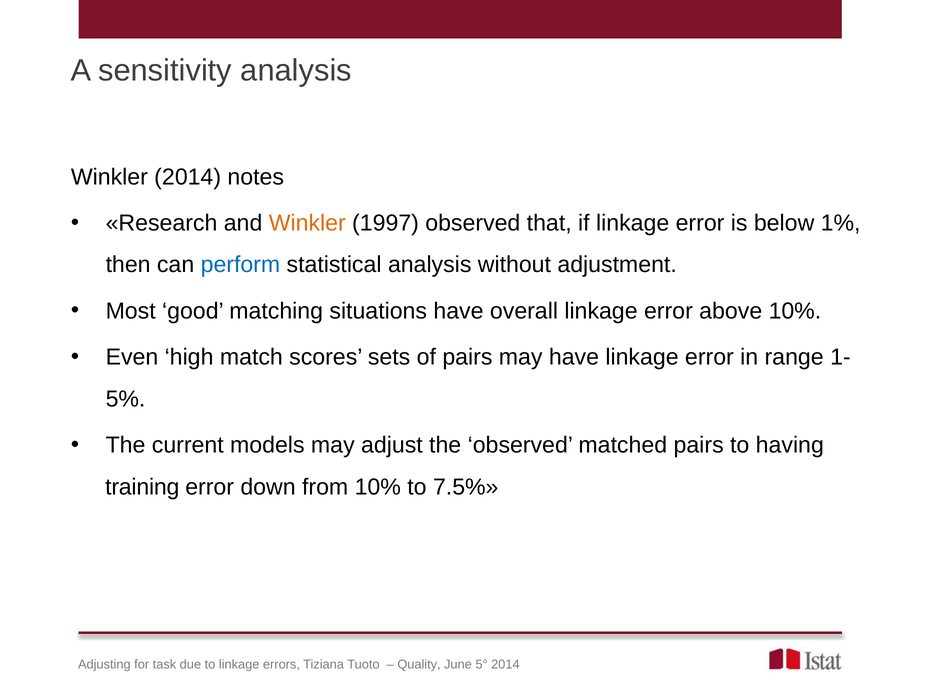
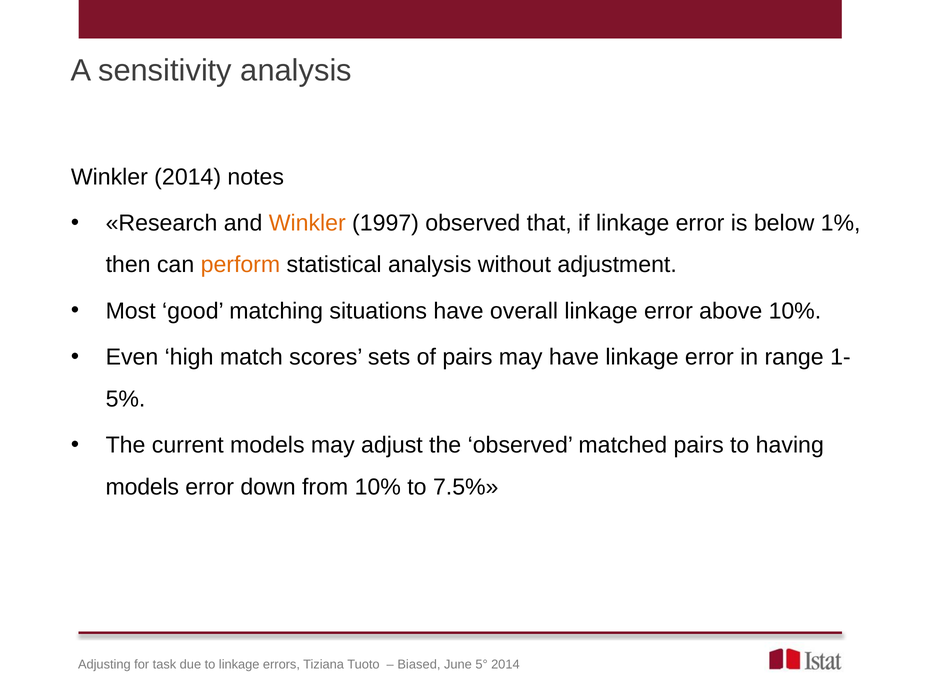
perform colour: blue -> orange
training at (142, 487): training -> models
Quality: Quality -> Biased
